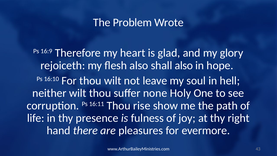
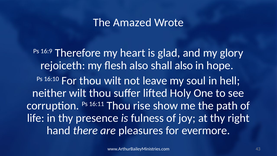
Problem: Problem -> Amazed
none: none -> lifted
